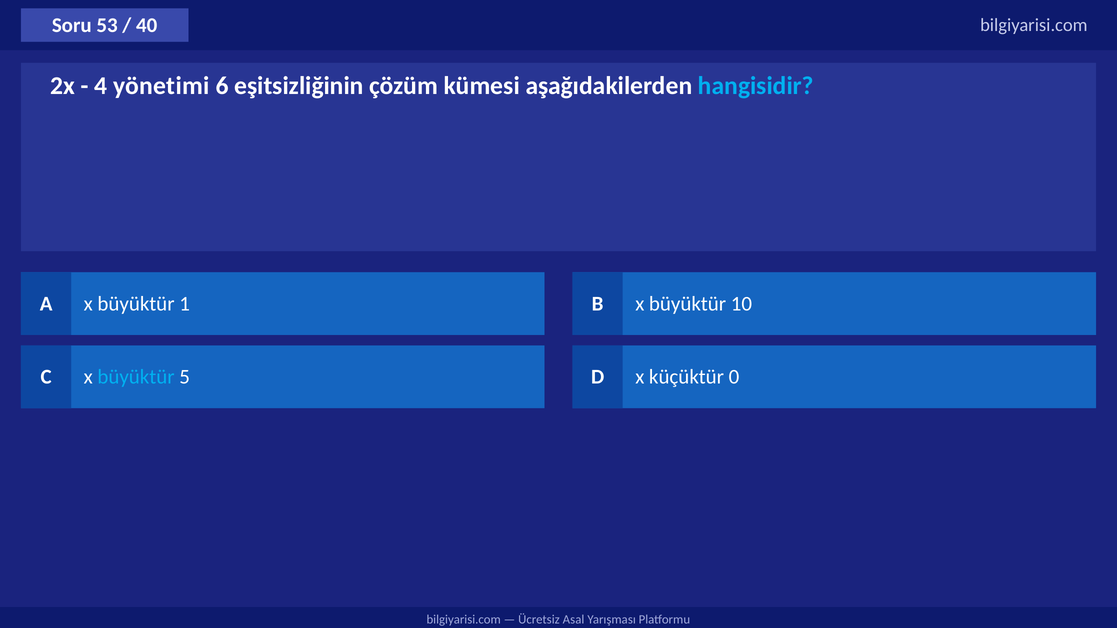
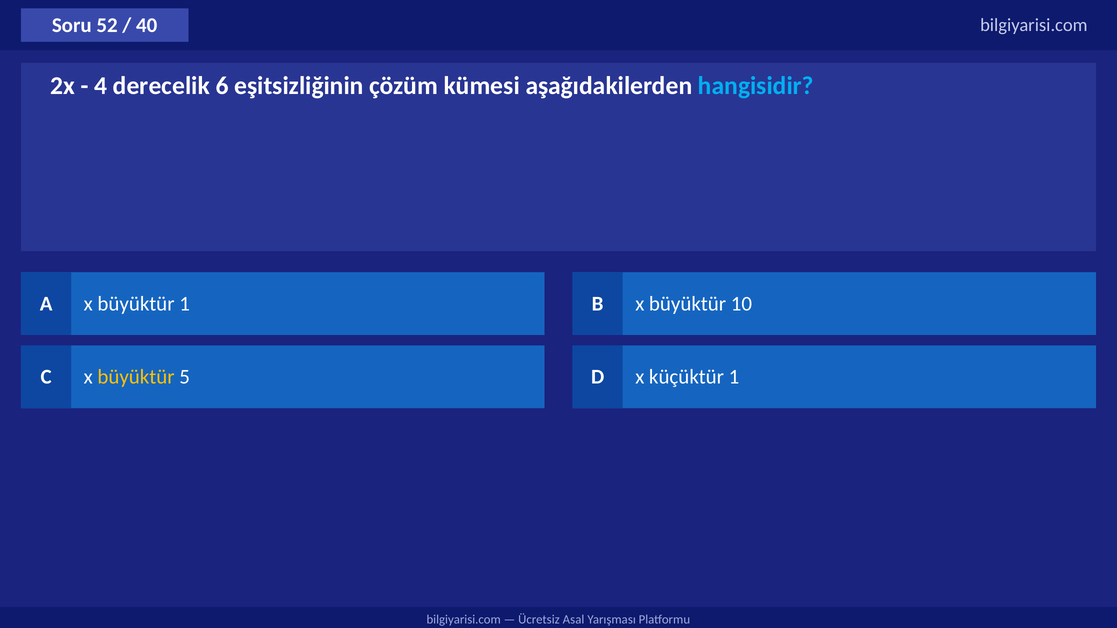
53: 53 -> 52
yönetimi: yönetimi -> derecelik
büyüktür at (136, 377) colour: light blue -> yellow
küçüktür 0: 0 -> 1
